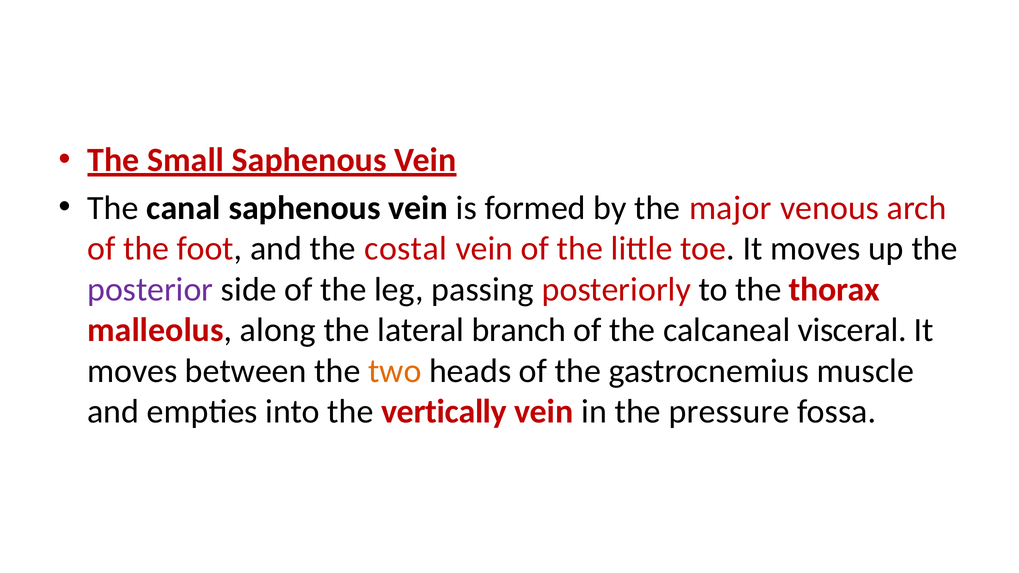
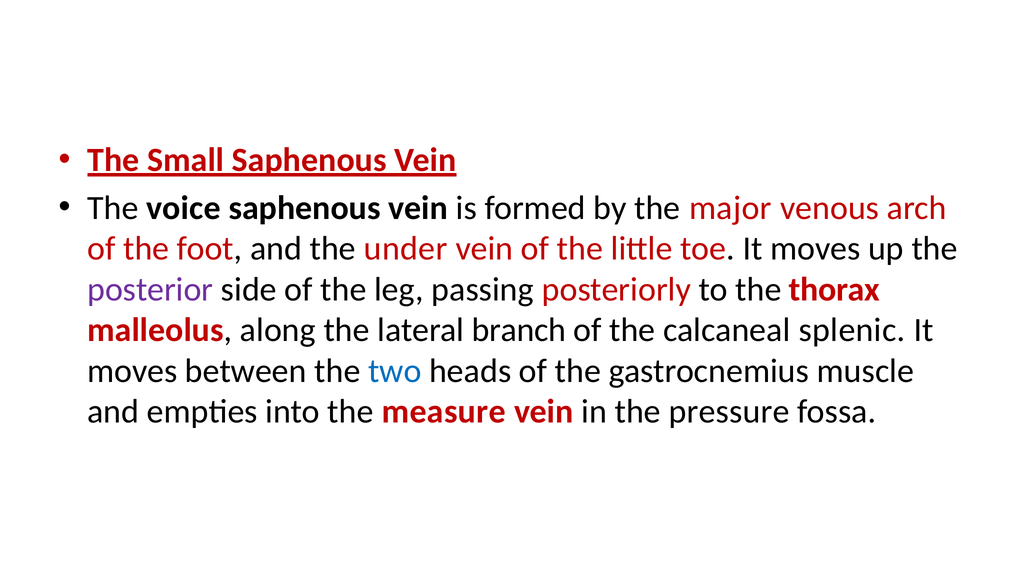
canal: canal -> voice
costal: costal -> under
visceral: visceral -> splenic
two colour: orange -> blue
vertically: vertically -> measure
